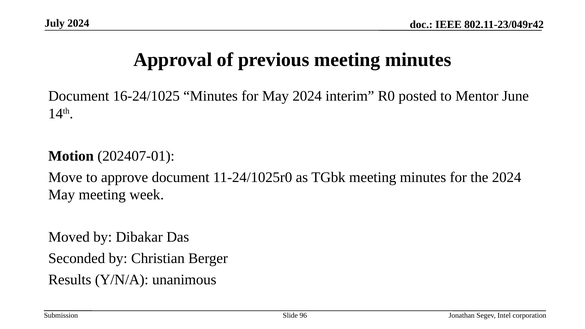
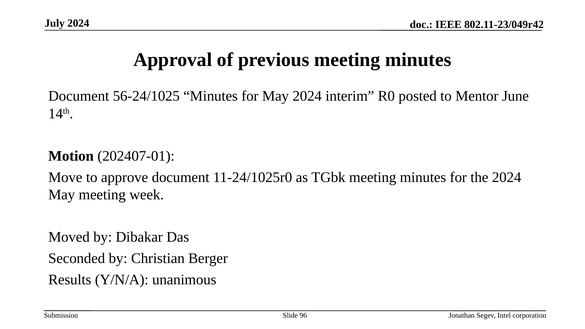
16-24/1025: 16-24/1025 -> 56-24/1025
